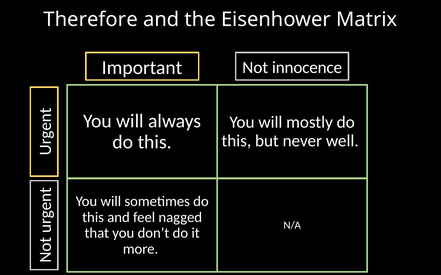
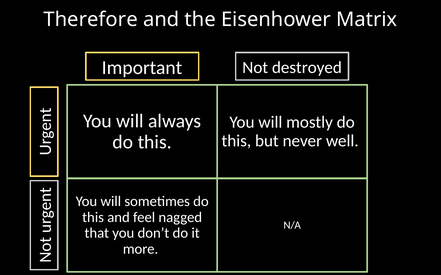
innocence: innocence -> destroyed
